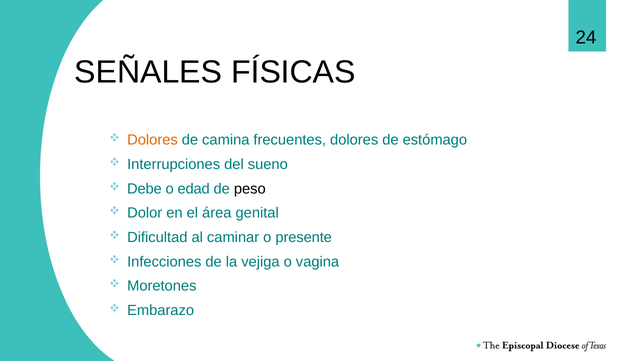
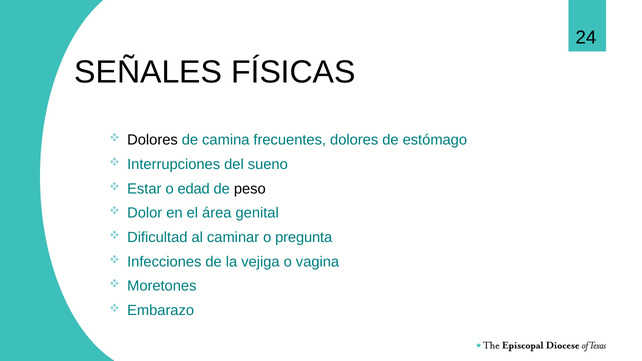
Dolores at (152, 140) colour: orange -> black
Debe: Debe -> Estar
presente: presente -> pregunta
